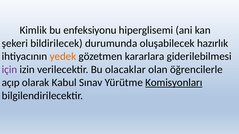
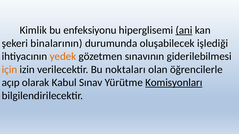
ani underline: none -> present
bildirilecek: bildirilecek -> binalarının
hazırlık: hazırlık -> işlediği
kararlara: kararlara -> sınavının
için colour: purple -> orange
olacaklar: olacaklar -> noktaları
